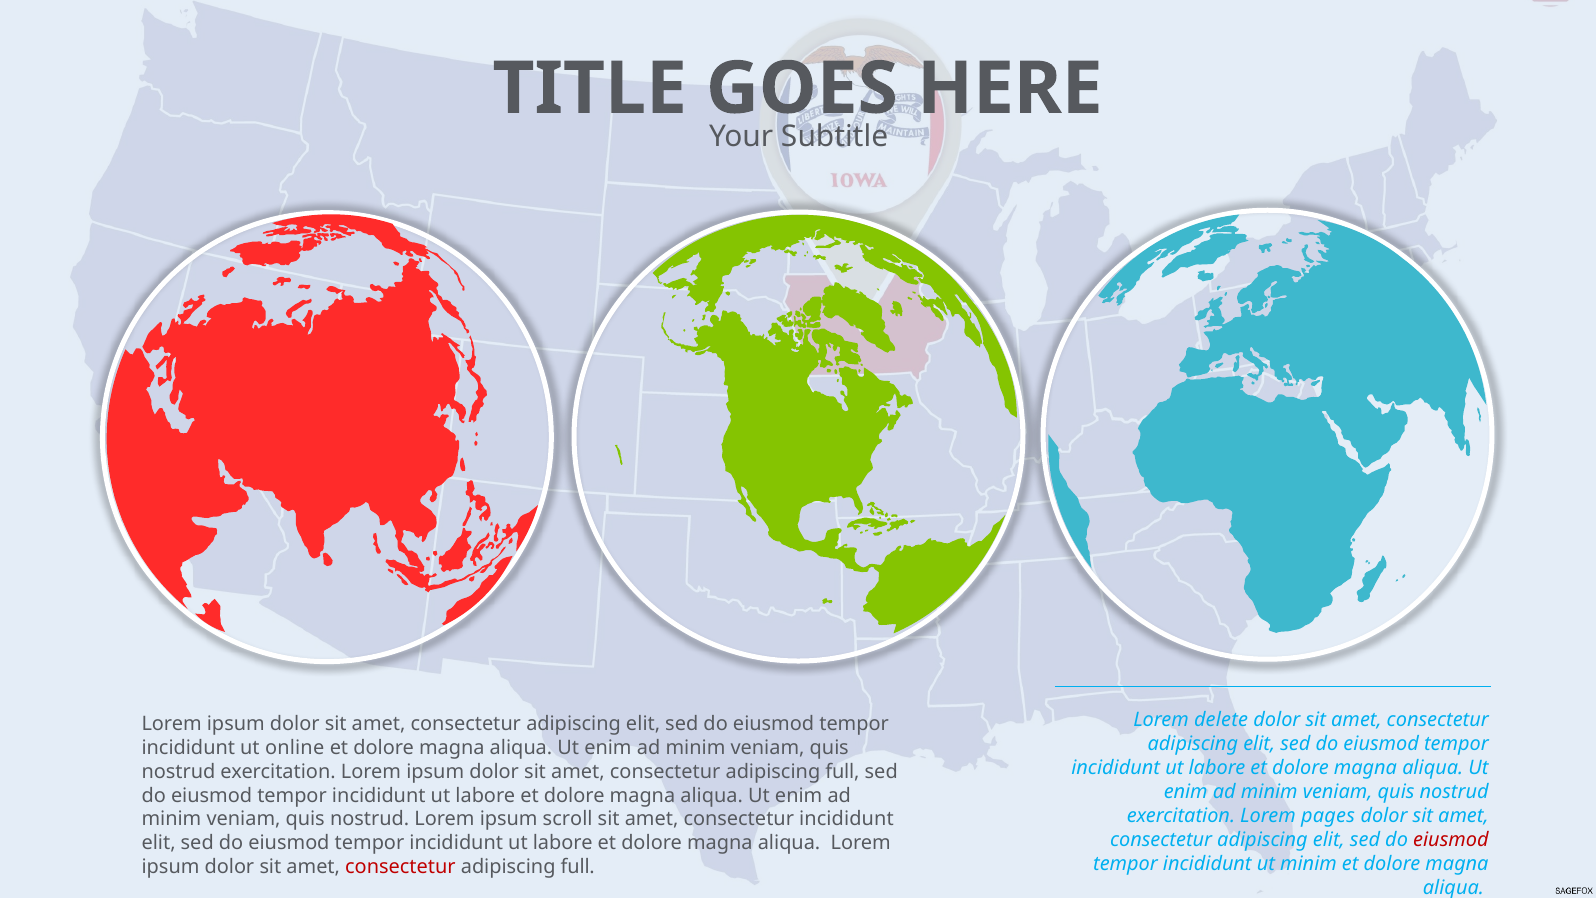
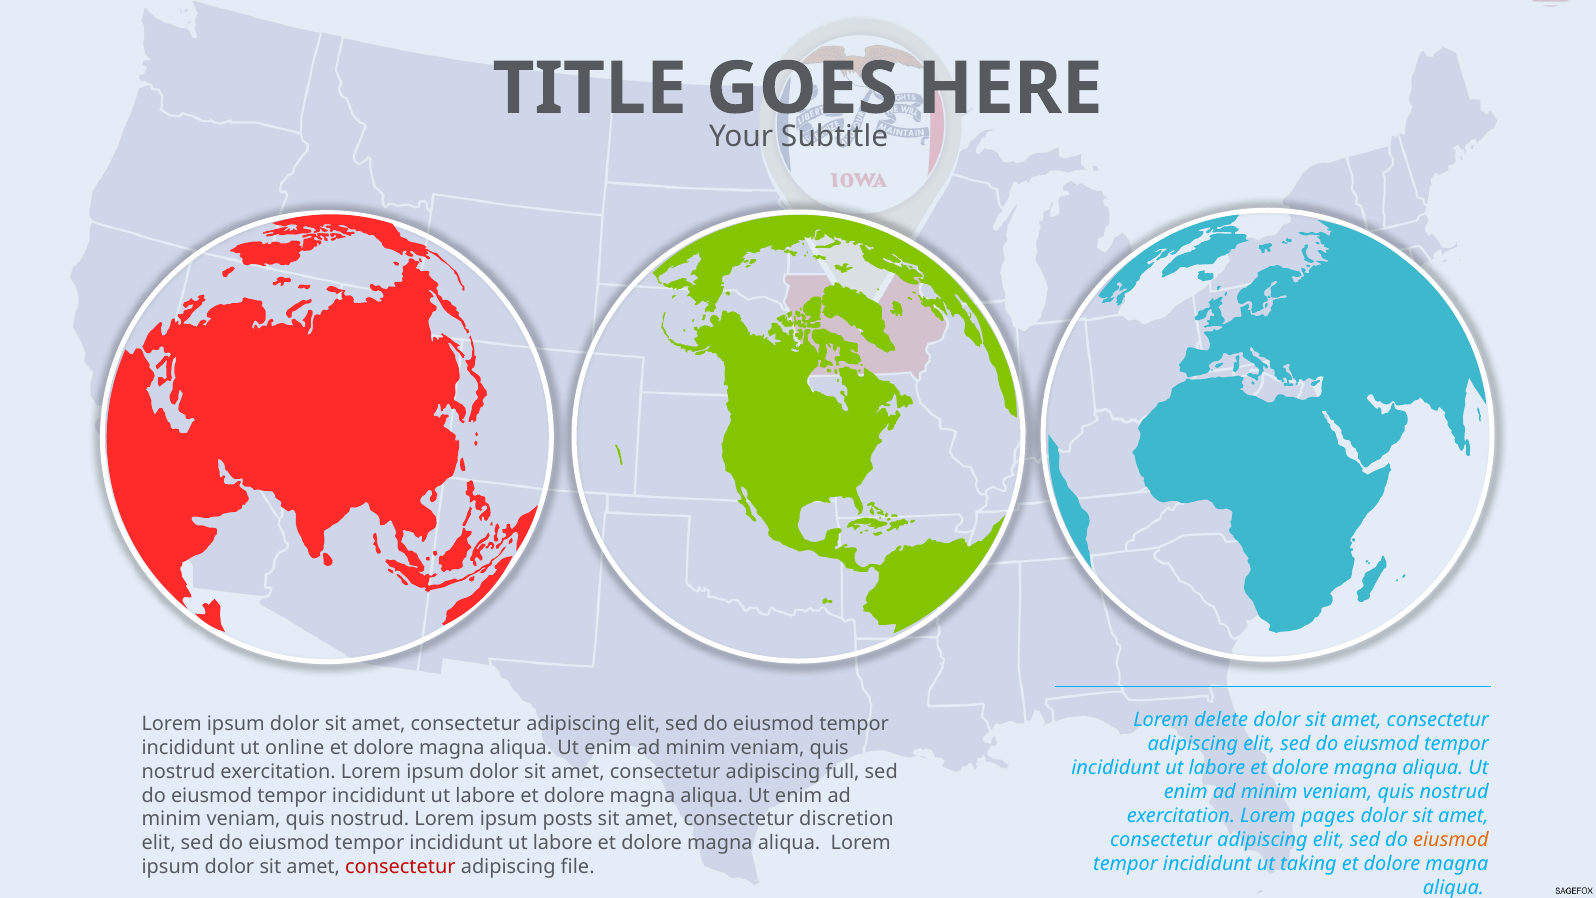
scroll: scroll -> posts
consectetur incididunt: incididunt -> discretion
eiusmod at (1451, 839) colour: red -> orange
ut minim: minim -> taking
full at (578, 867): full -> file
